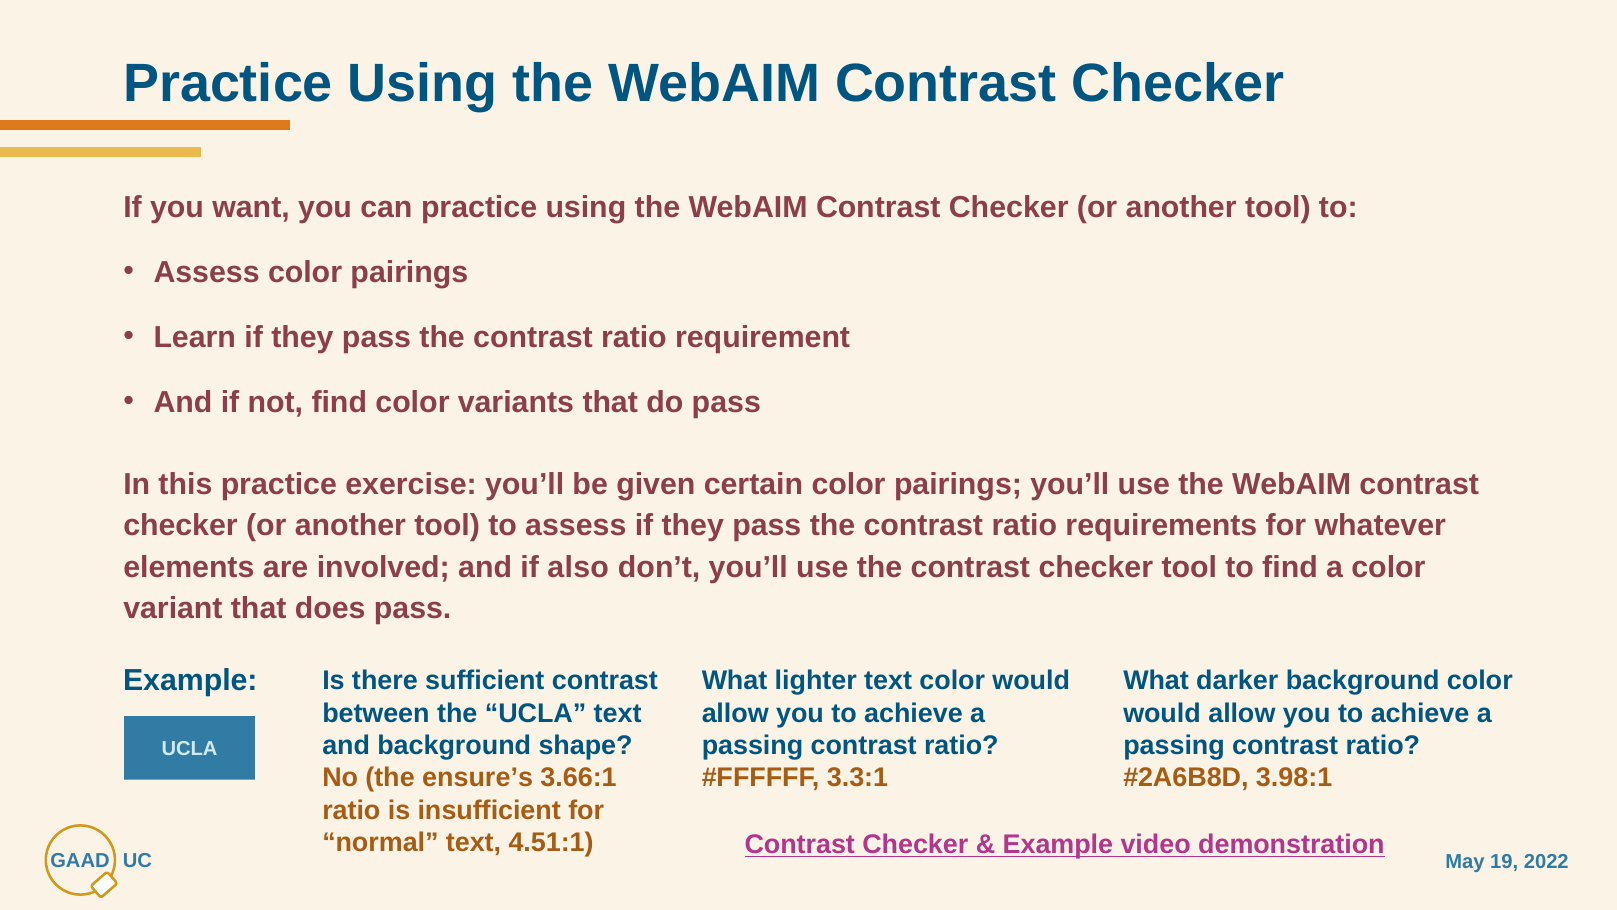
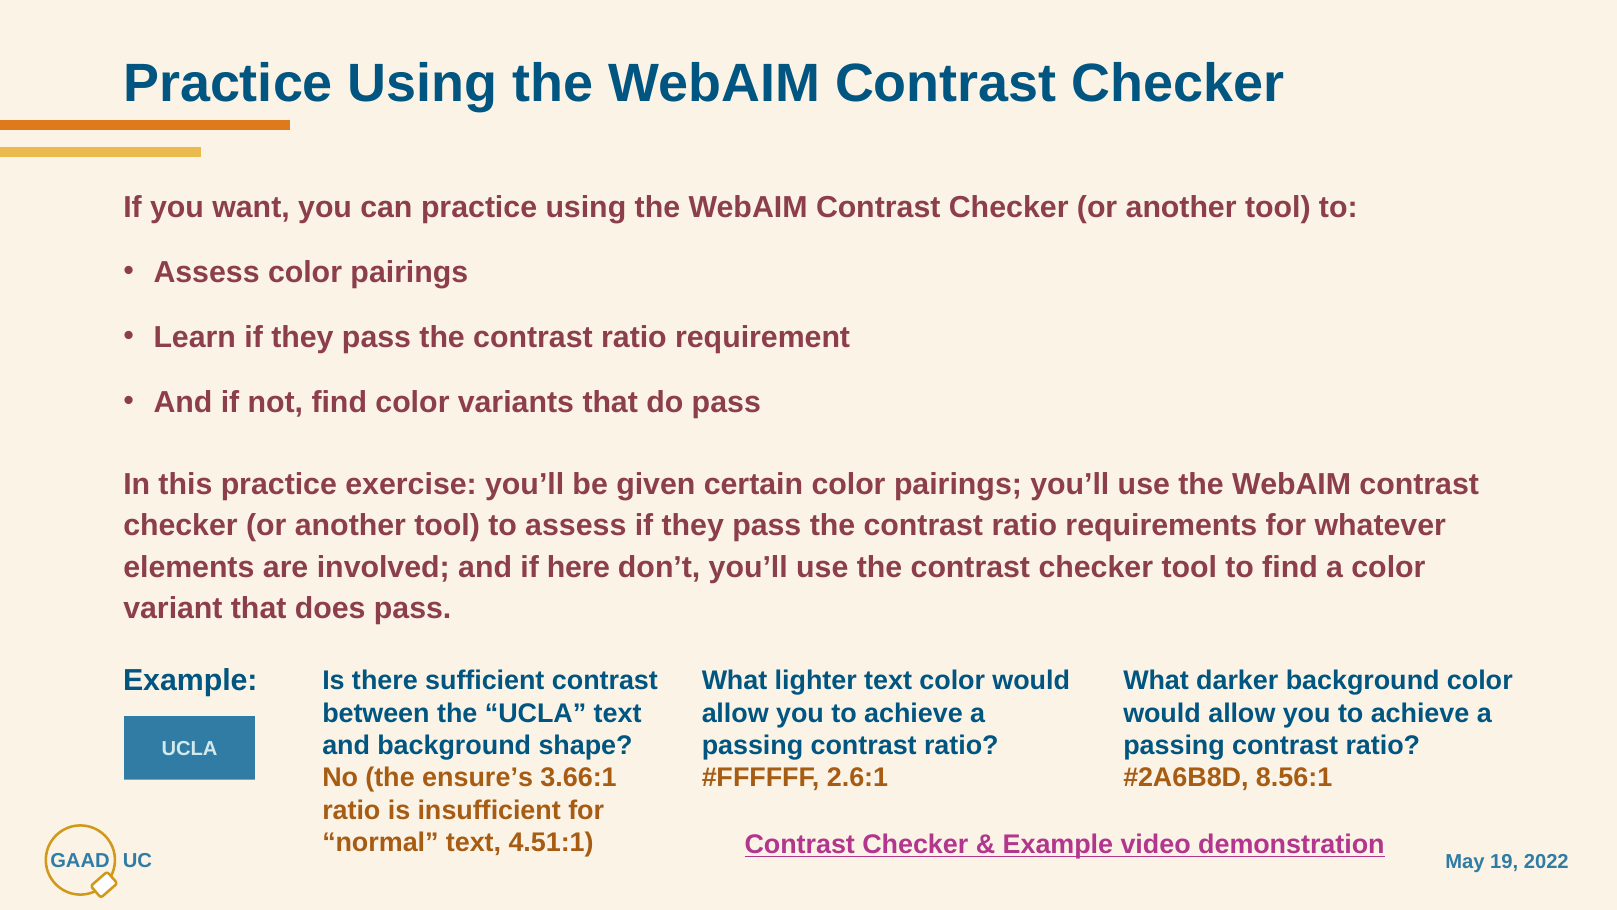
also: also -> here
3.3:1: 3.3:1 -> 2.6:1
3.98:1: 3.98:1 -> 8.56:1
